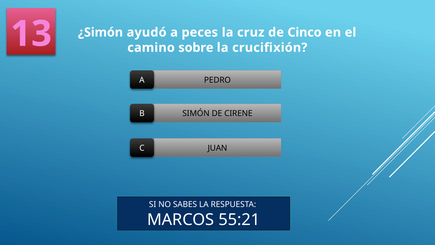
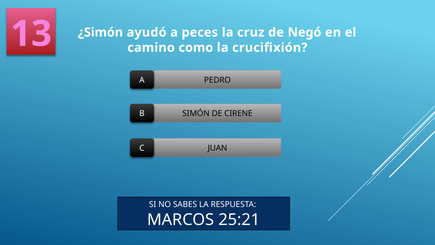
Cinco: Cinco -> Negó
sobre: sobre -> como
55:21: 55:21 -> 25:21
